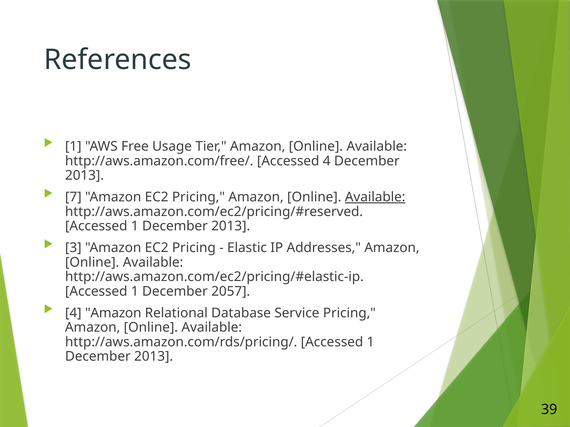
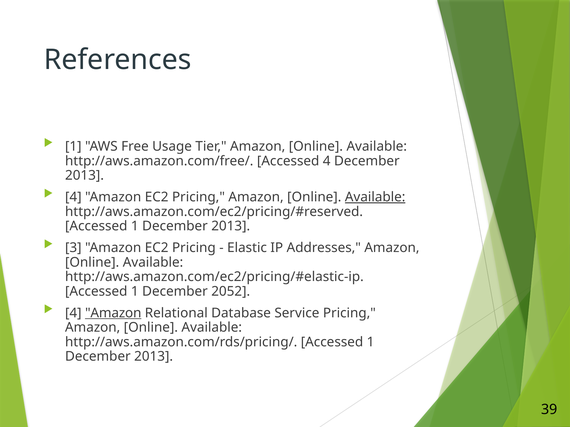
7 at (73, 197): 7 -> 4
2057: 2057 -> 2052
Amazon at (113, 313) underline: none -> present
